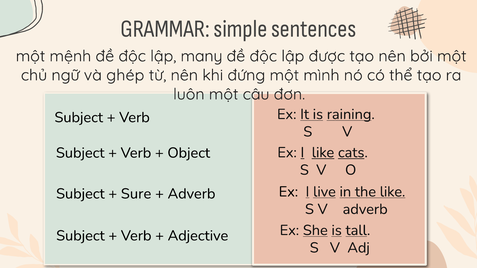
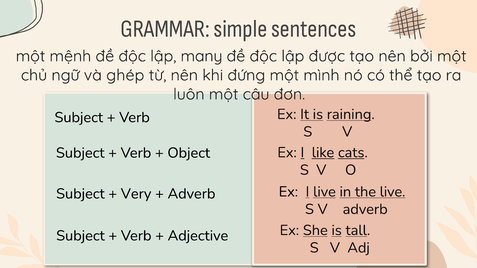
the like: like -> live
Sure: Sure -> Very
